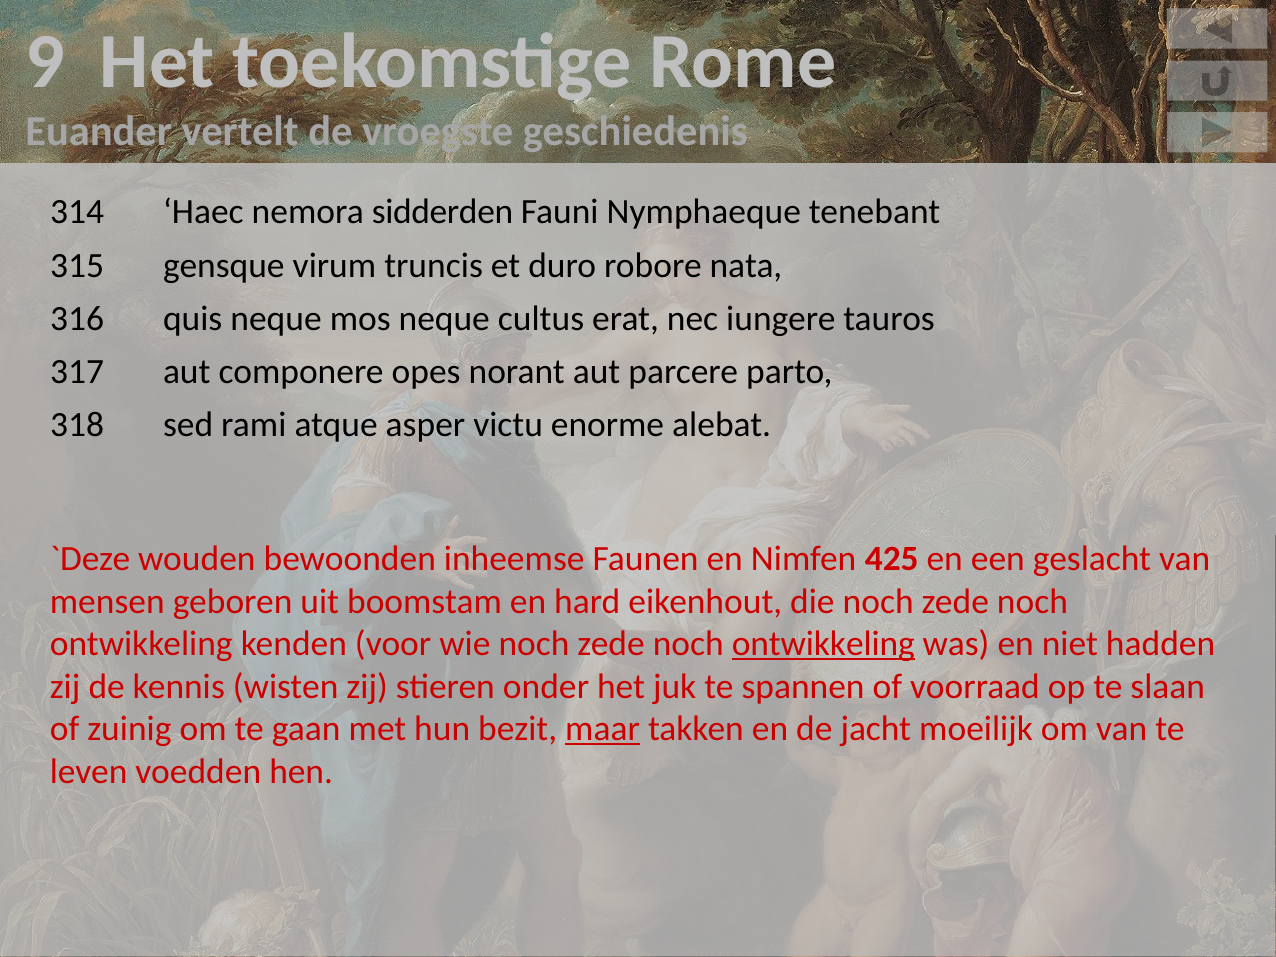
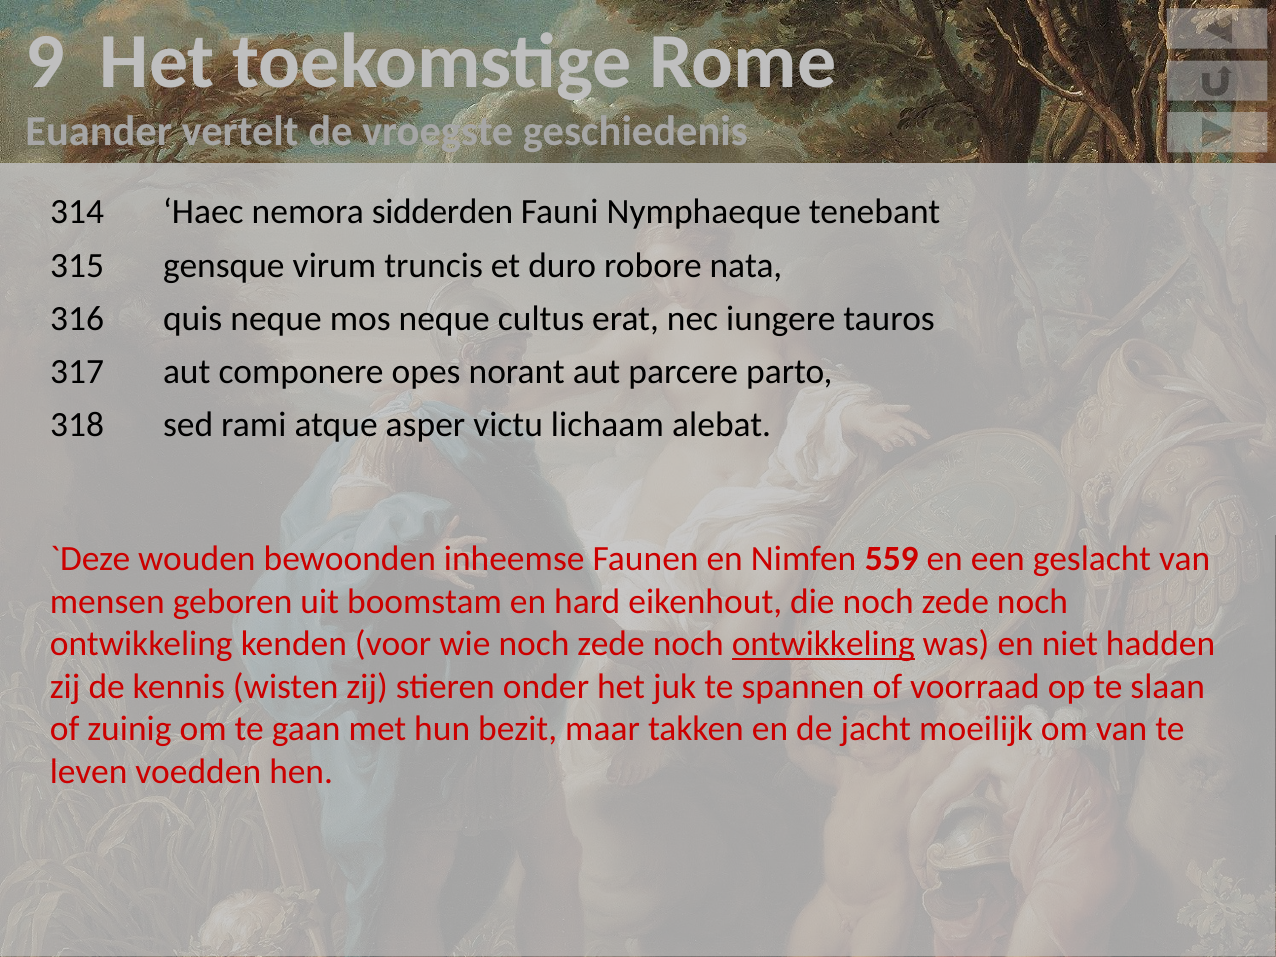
enorme: enorme -> lichaam
425: 425 -> 559
maar underline: present -> none
